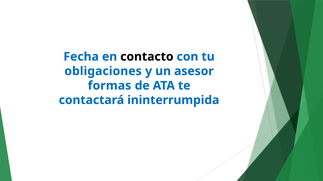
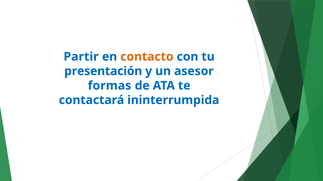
Fecha: Fecha -> Partir
contacto colour: black -> orange
obligaciones: obligaciones -> presentación
